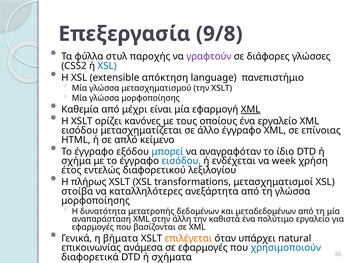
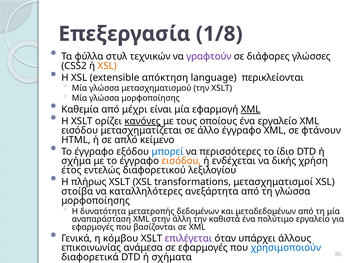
9/8: 9/8 -> 1/8
παροχής: παροχής -> τεχνικών
XSL at (107, 66) colour: blue -> orange
πανεπιστήμιο: πανεπιστήμιο -> περικλείονται
κανόνες underline: none -> present
επίνοιας: επίνοιας -> φτάνουν
αναγραφόταν: αναγραφόταν -> περισσότερες
εισόδου at (181, 161) colour: blue -> orange
week: week -> δικής
βήματα: βήματα -> κόμβου
επιλέγεται colour: orange -> purple
natural: natural -> άλλους
